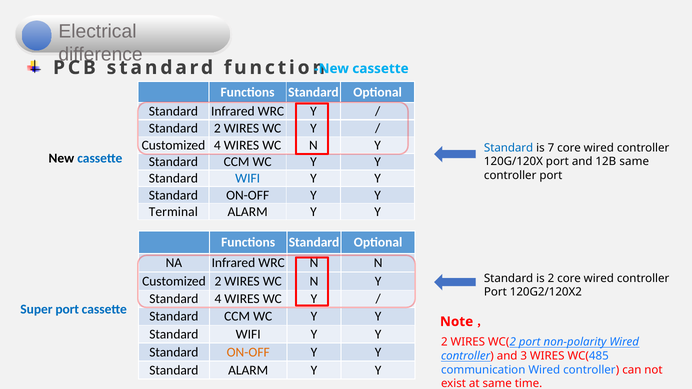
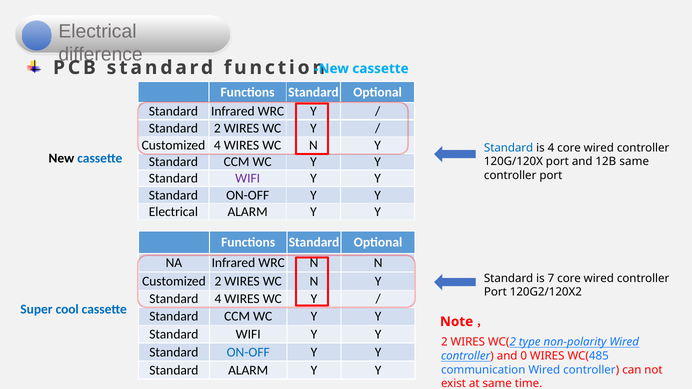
is 7: 7 -> 4
WIFI at (248, 179) colour: blue -> purple
Terminal at (173, 212): Terminal -> Electrical
is 2: 2 -> 7
Super port: port -> cool
WC(2 port: port -> type
ON-OFF at (248, 352) colour: orange -> blue
3: 3 -> 0
